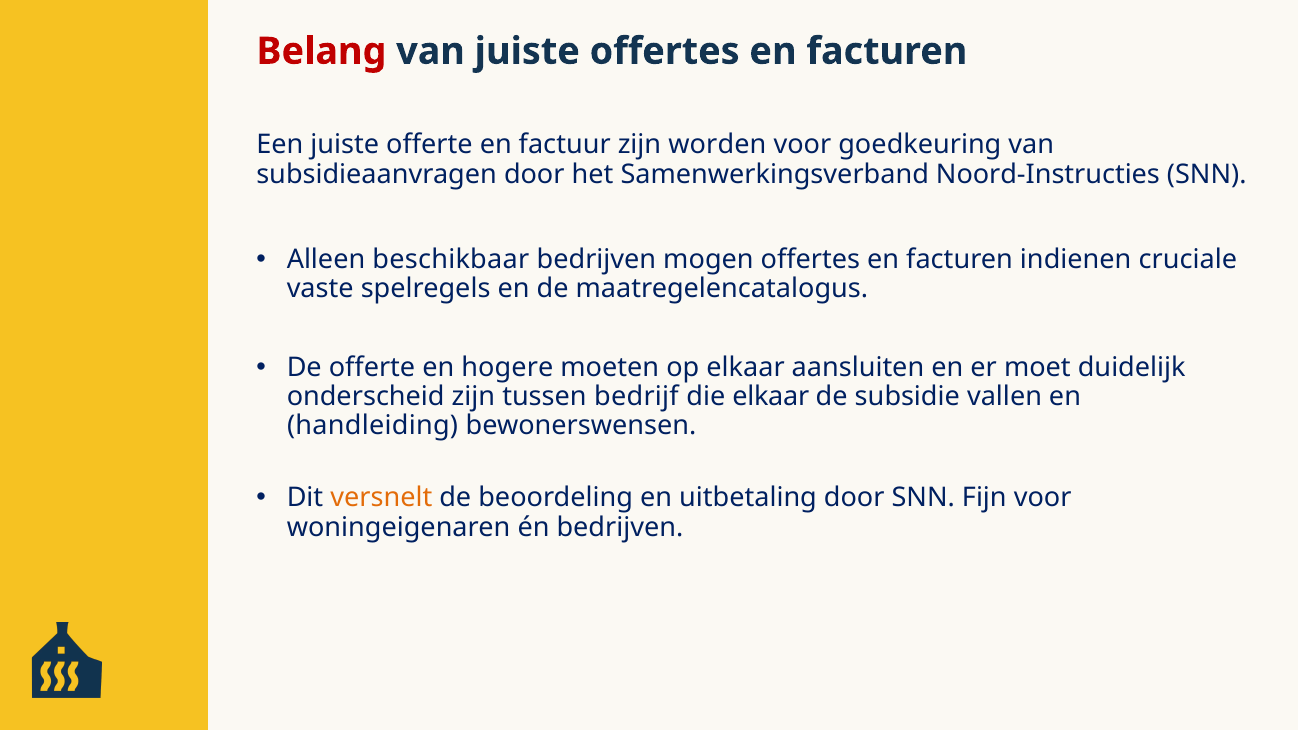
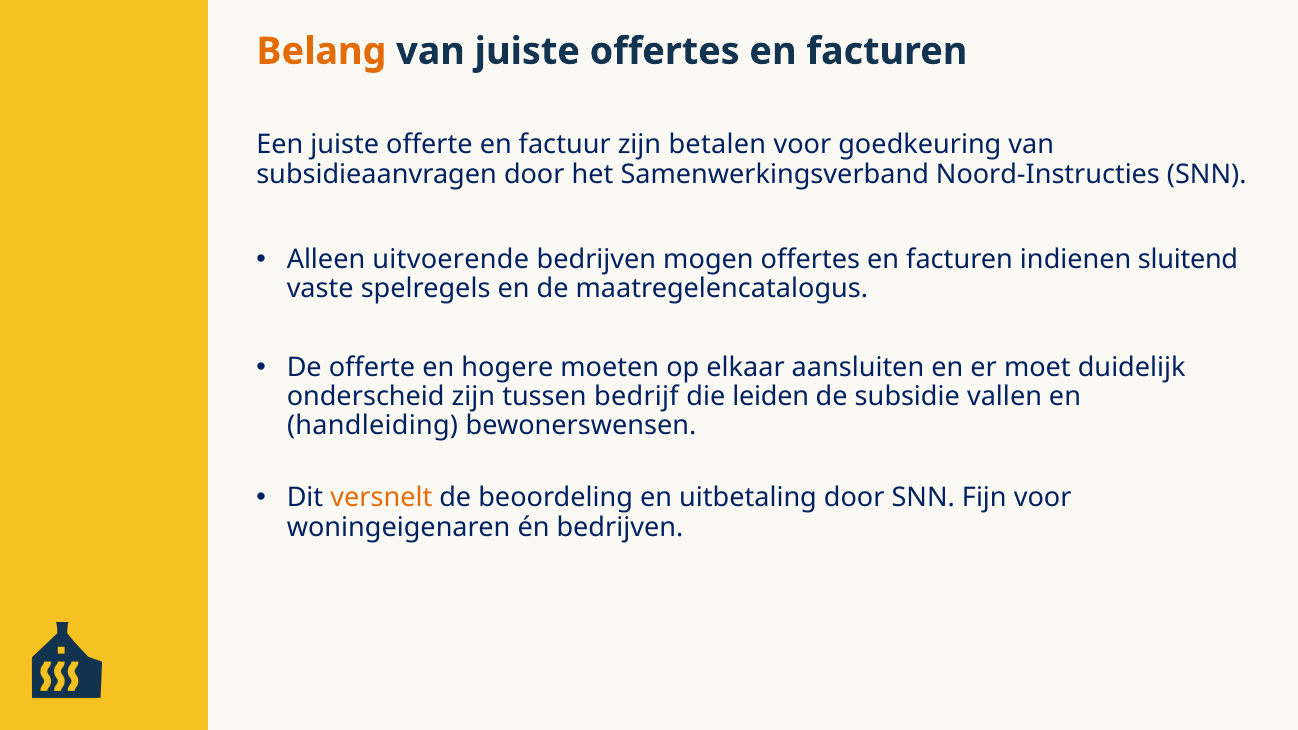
Belang colour: red -> orange
worden: worden -> betalen
beschikbaar: beschikbaar -> uitvoerende
cruciale: cruciale -> sluitend
die elkaar: elkaar -> leiden
